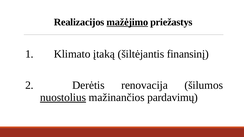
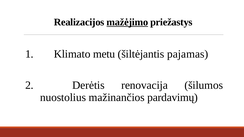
įtaką: įtaką -> metu
finansinį: finansinį -> pajamas
nuostolius underline: present -> none
